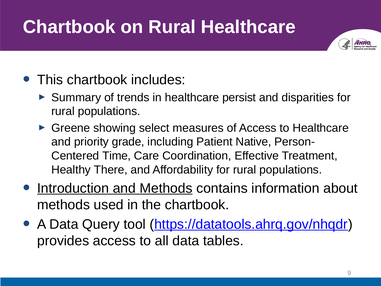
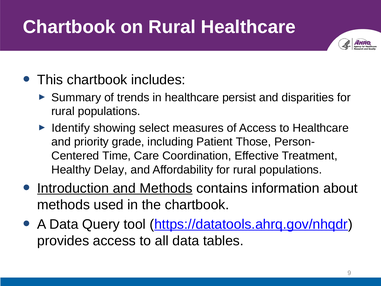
Greene: Greene -> Identify
Native: Native -> Those
There: There -> Delay
